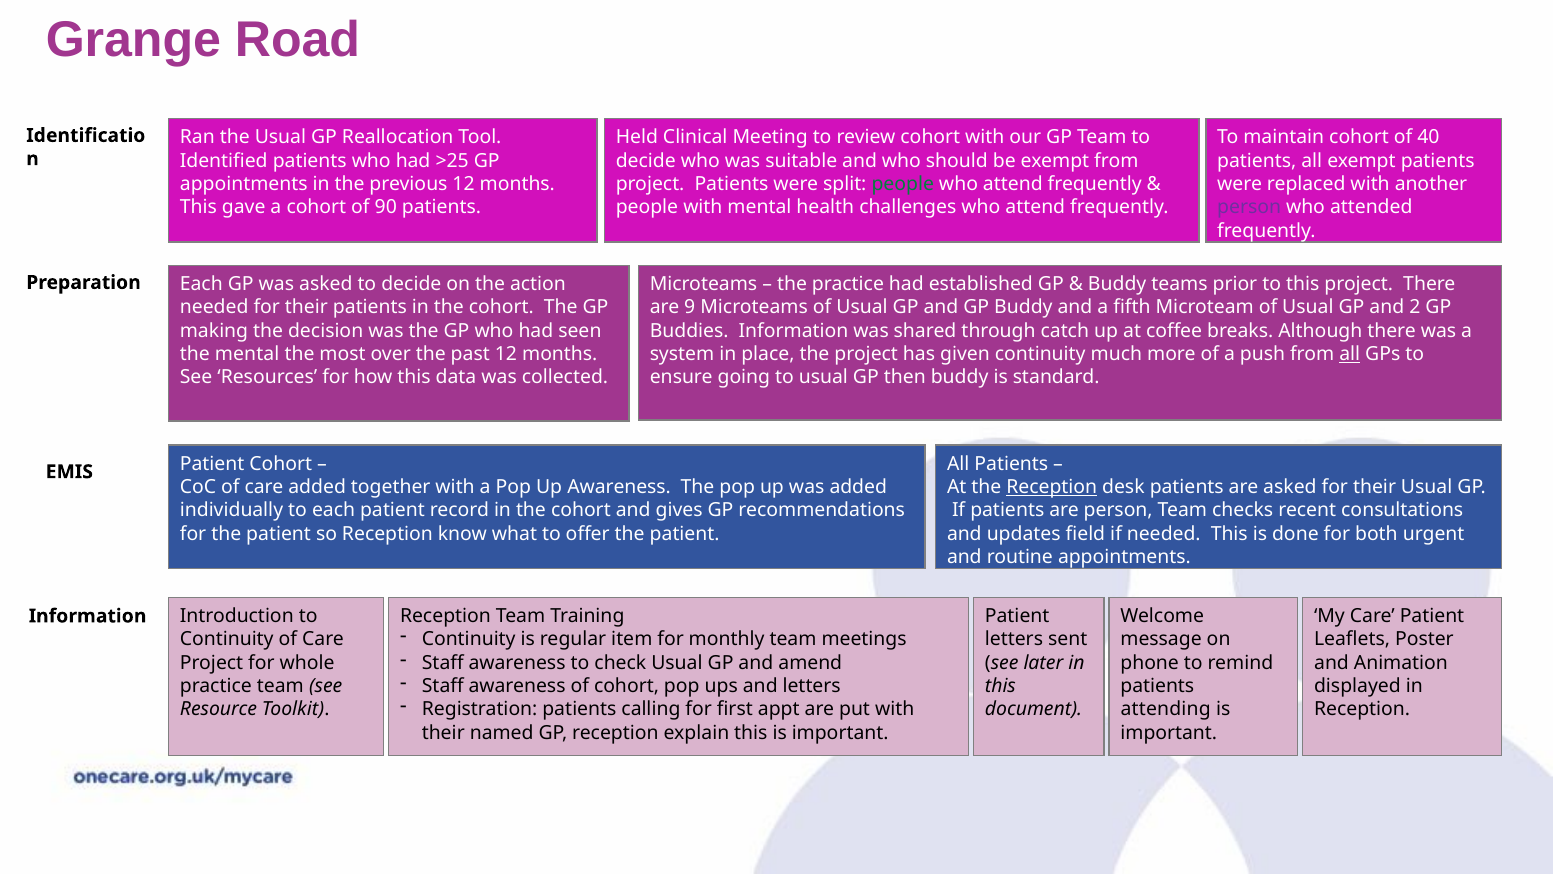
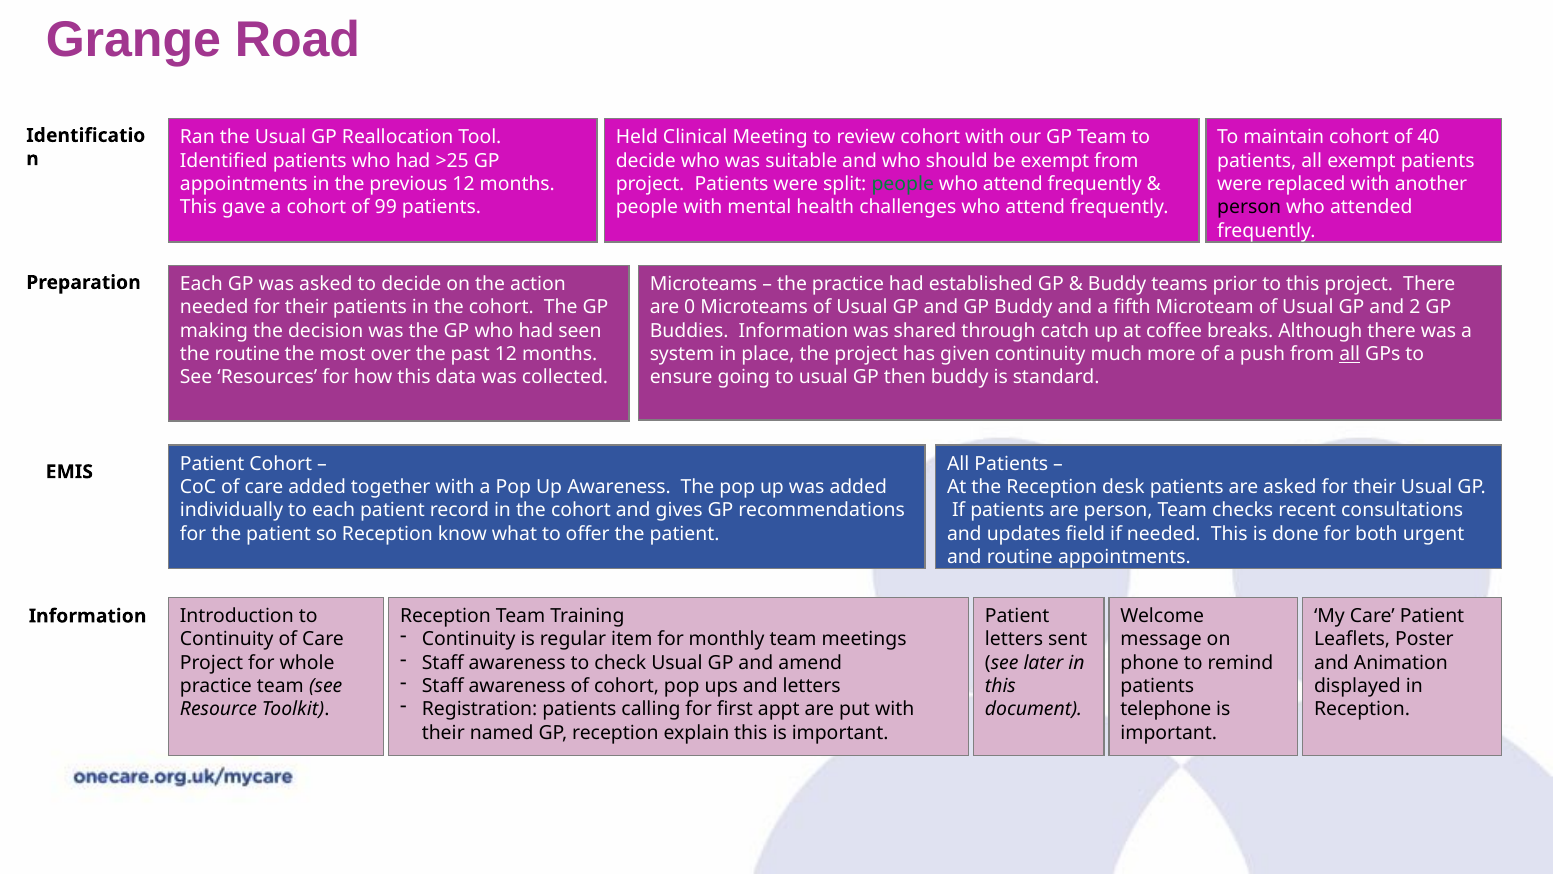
90: 90 -> 99
person at (1249, 207) colour: purple -> black
9: 9 -> 0
the mental: mental -> routine
Reception at (1052, 487) underline: present -> none
attending: attending -> telephone
